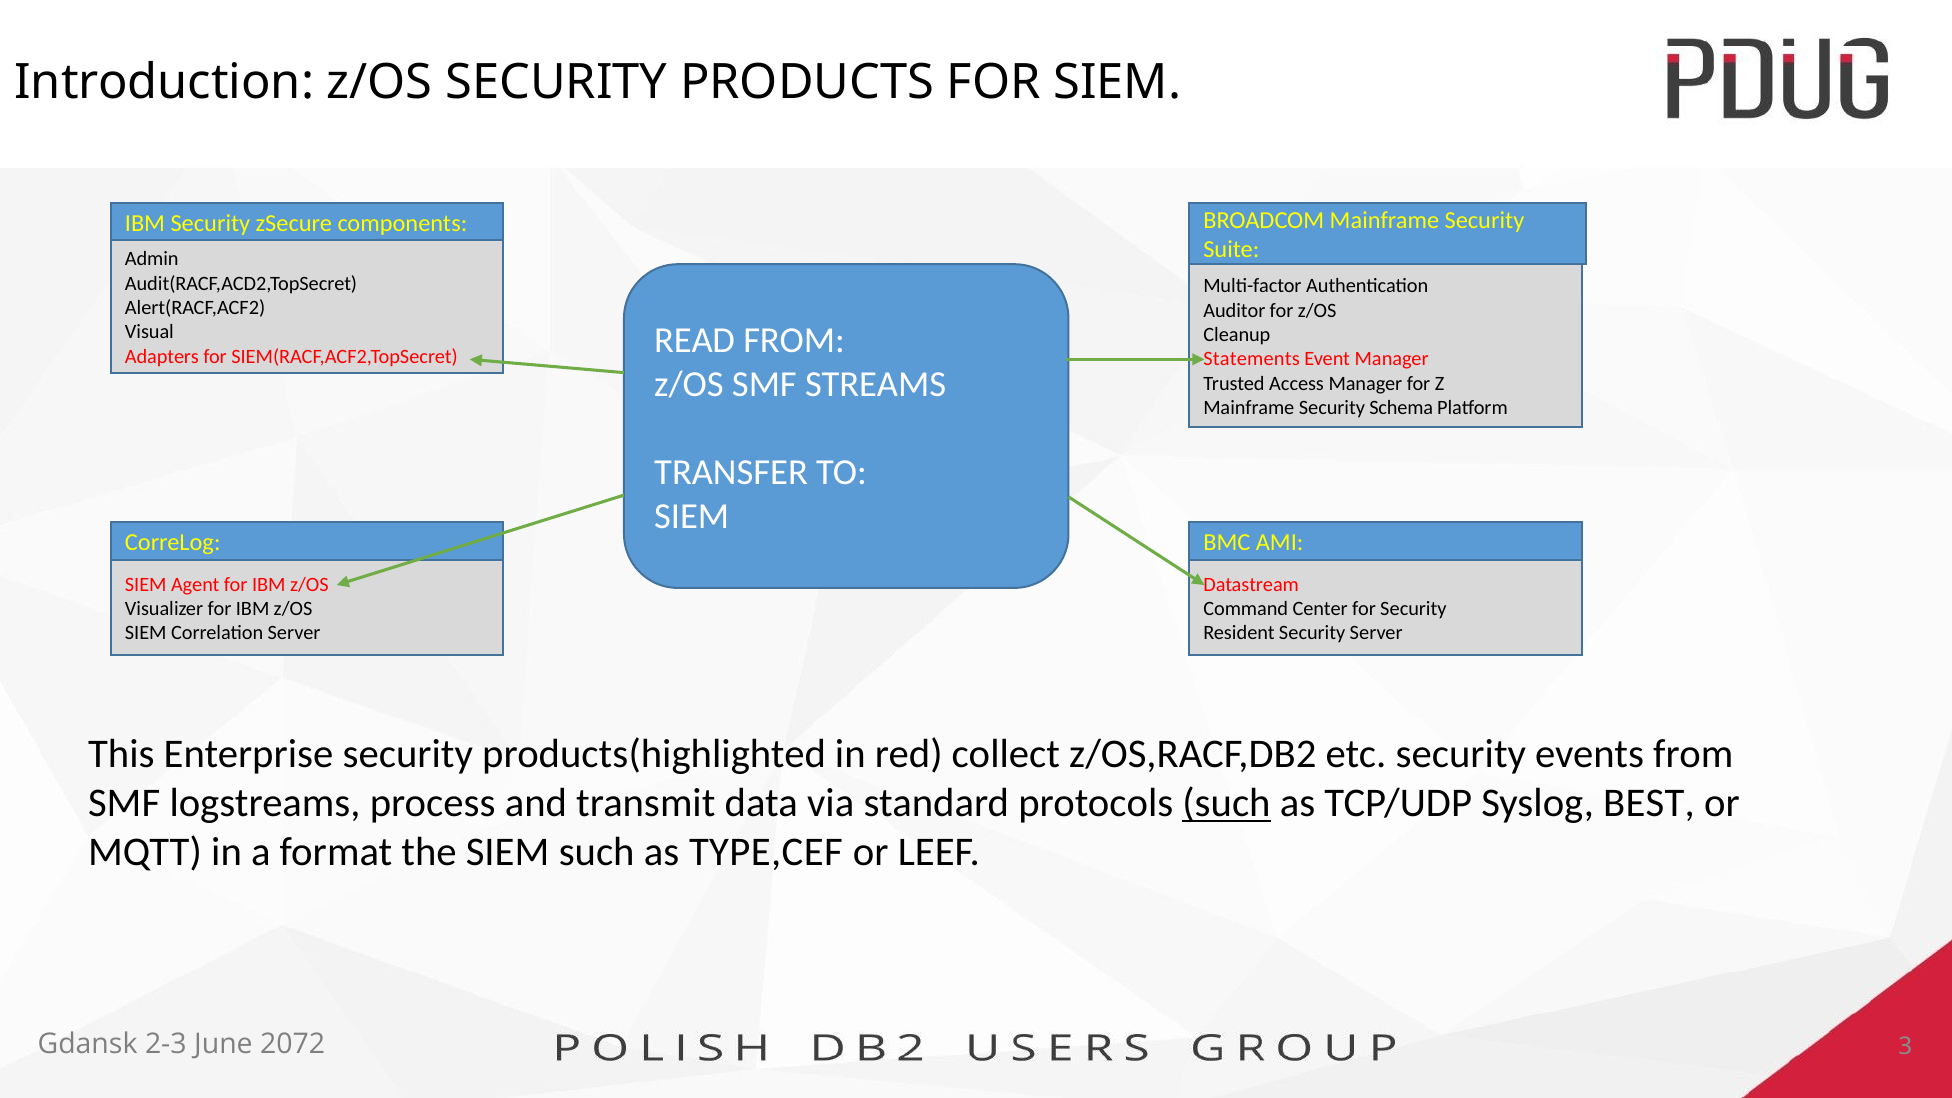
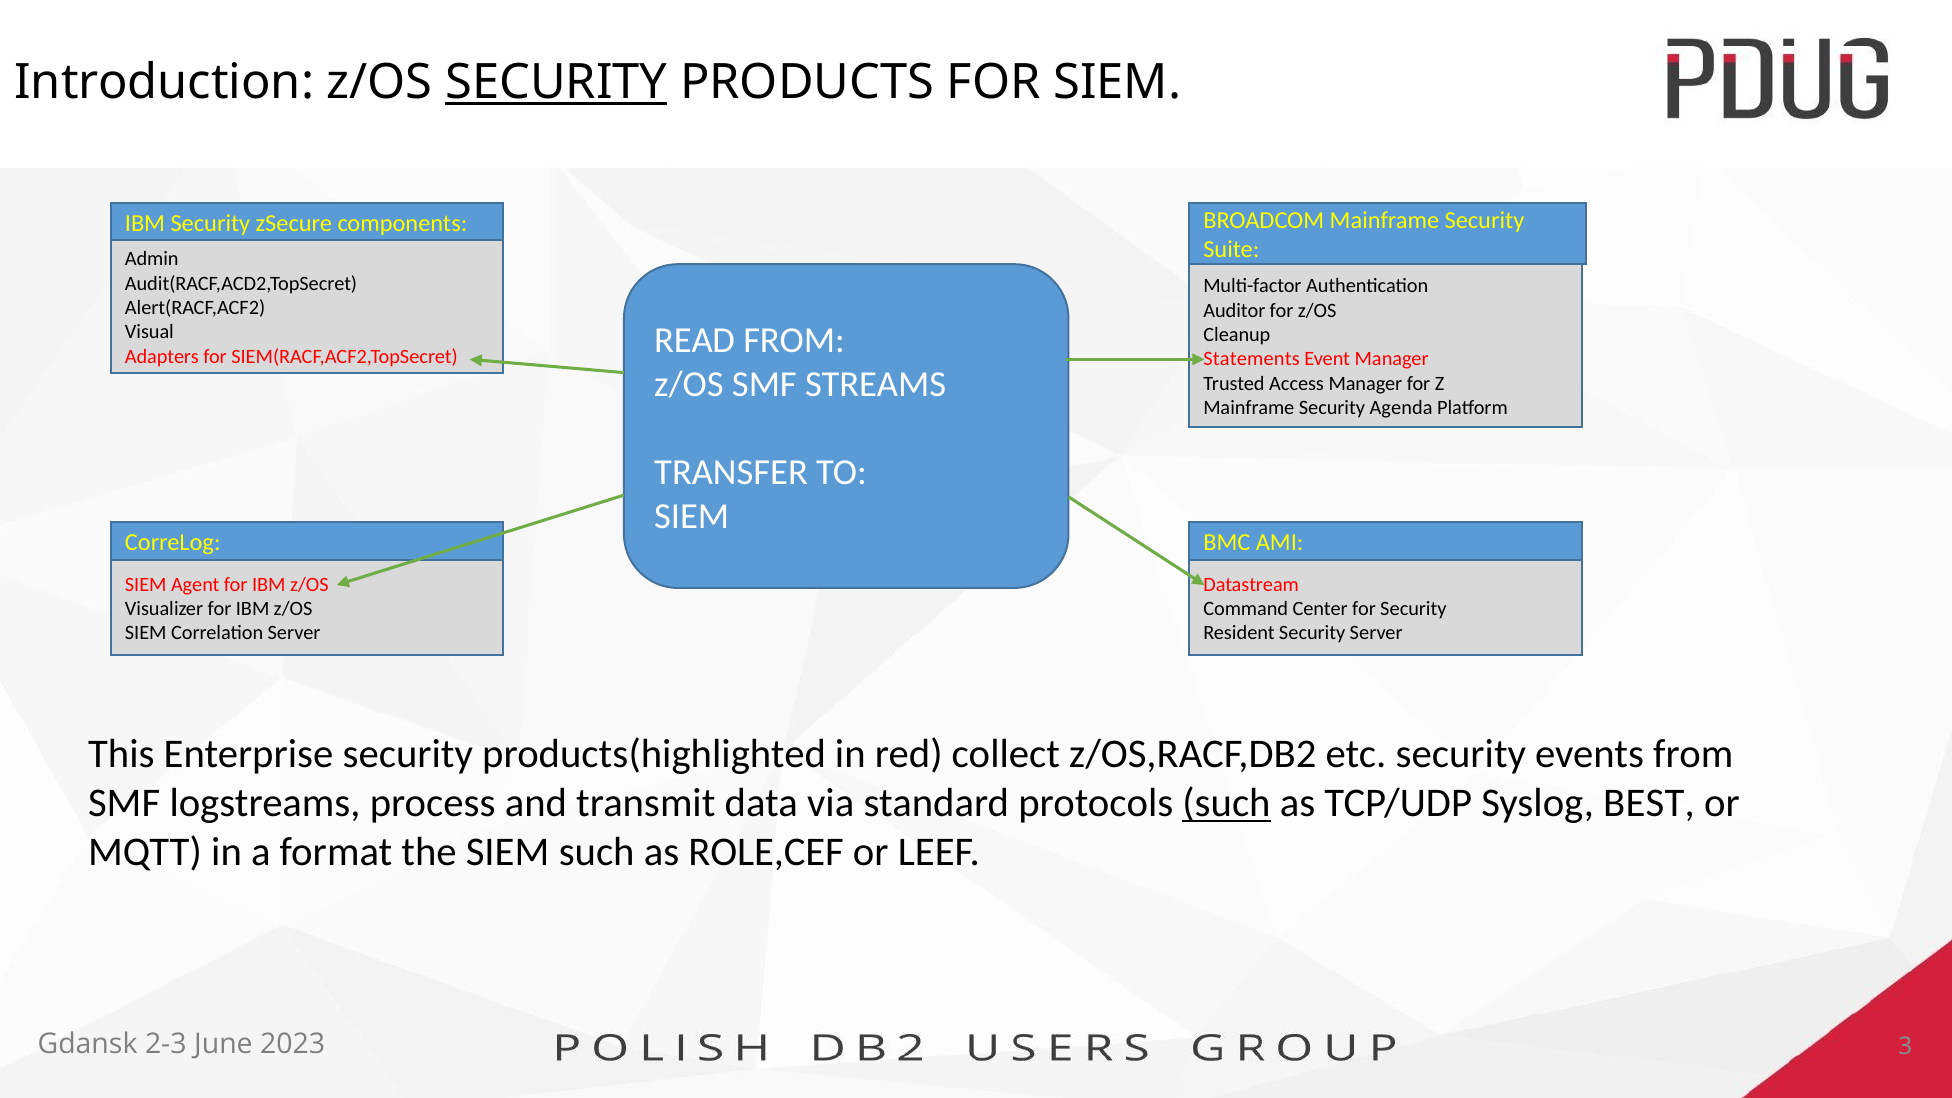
SECURITY at (556, 83) underline: none -> present
Schema: Schema -> Agenda
TYPE,CEF: TYPE,CEF -> ROLE,CEF
2072: 2072 -> 2023
